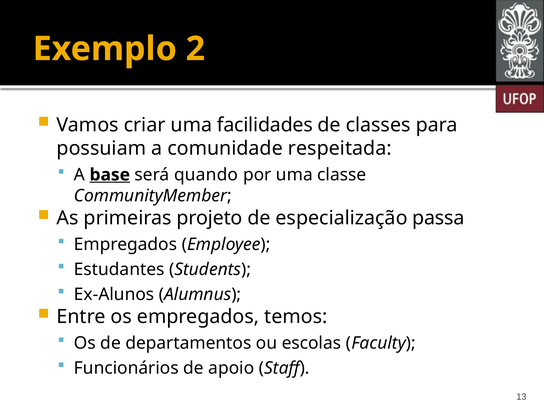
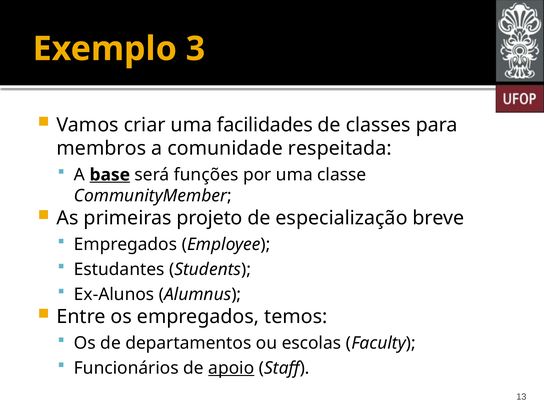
2: 2 -> 3
possuiam: possuiam -> membros
quando: quando -> funções
passa: passa -> breve
apoio underline: none -> present
